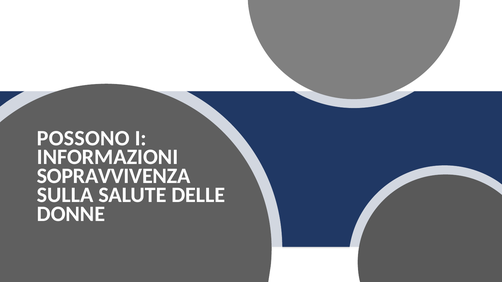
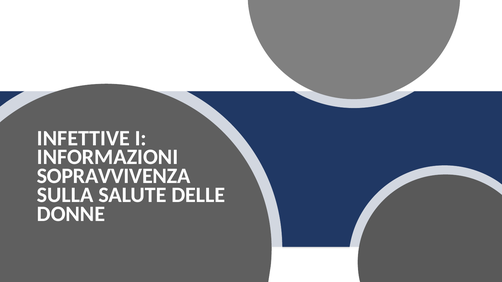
POSSONO: POSSONO -> INFETTIVE
